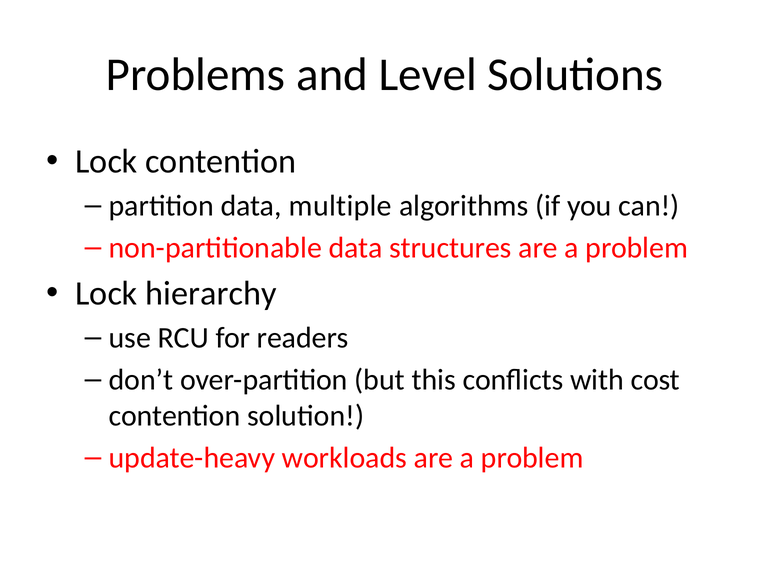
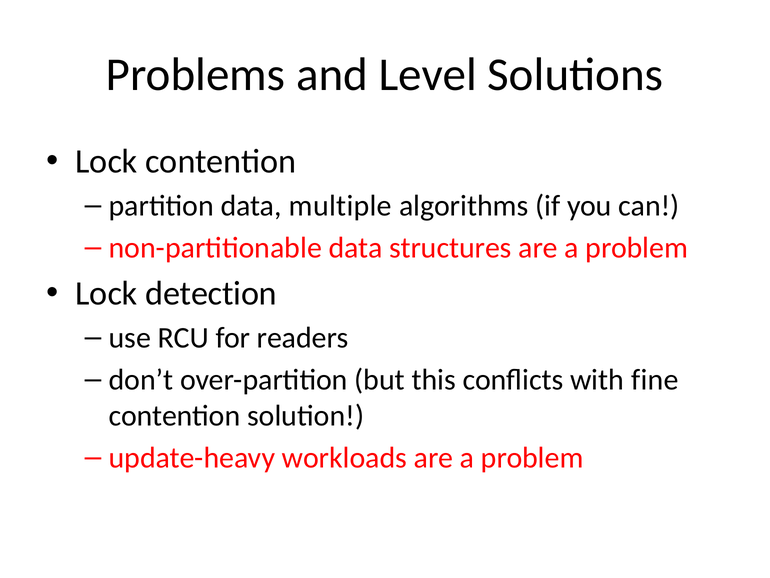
hierarchy: hierarchy -> detection
cost: cost -> fine
